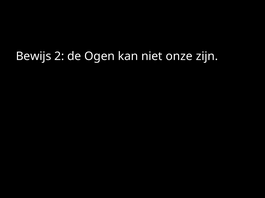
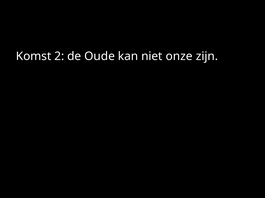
Bewijs: Bewijs -> Komst
Ogen: Ogen -> Oude
